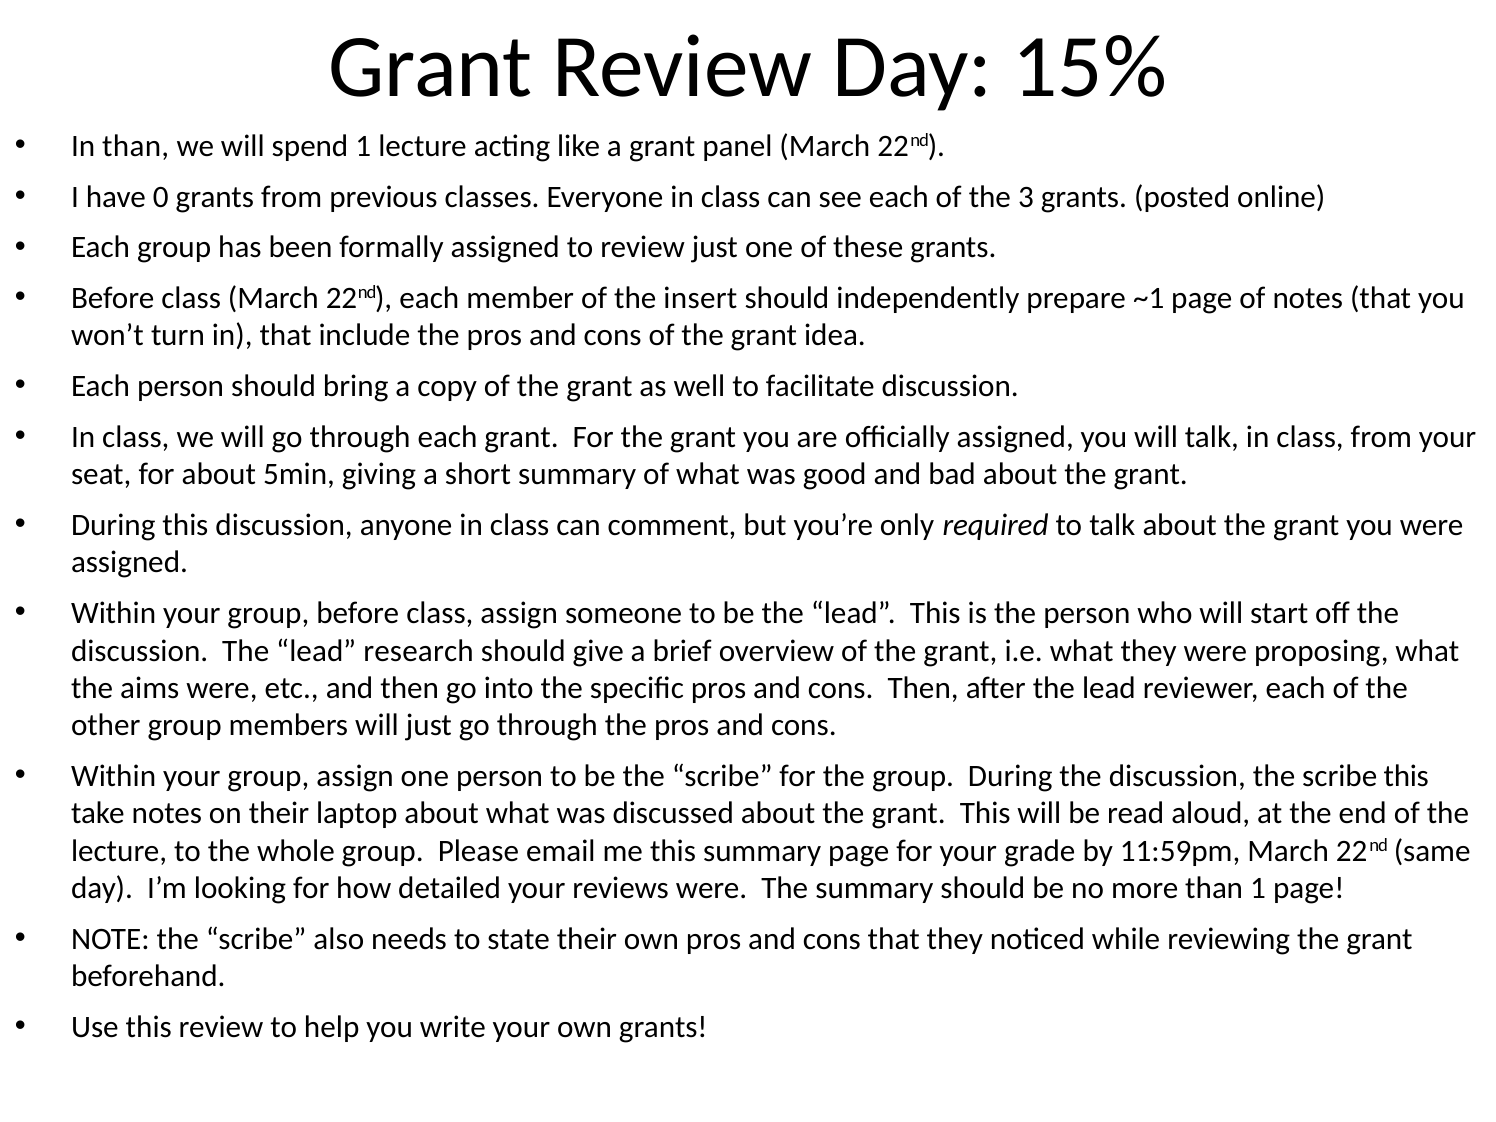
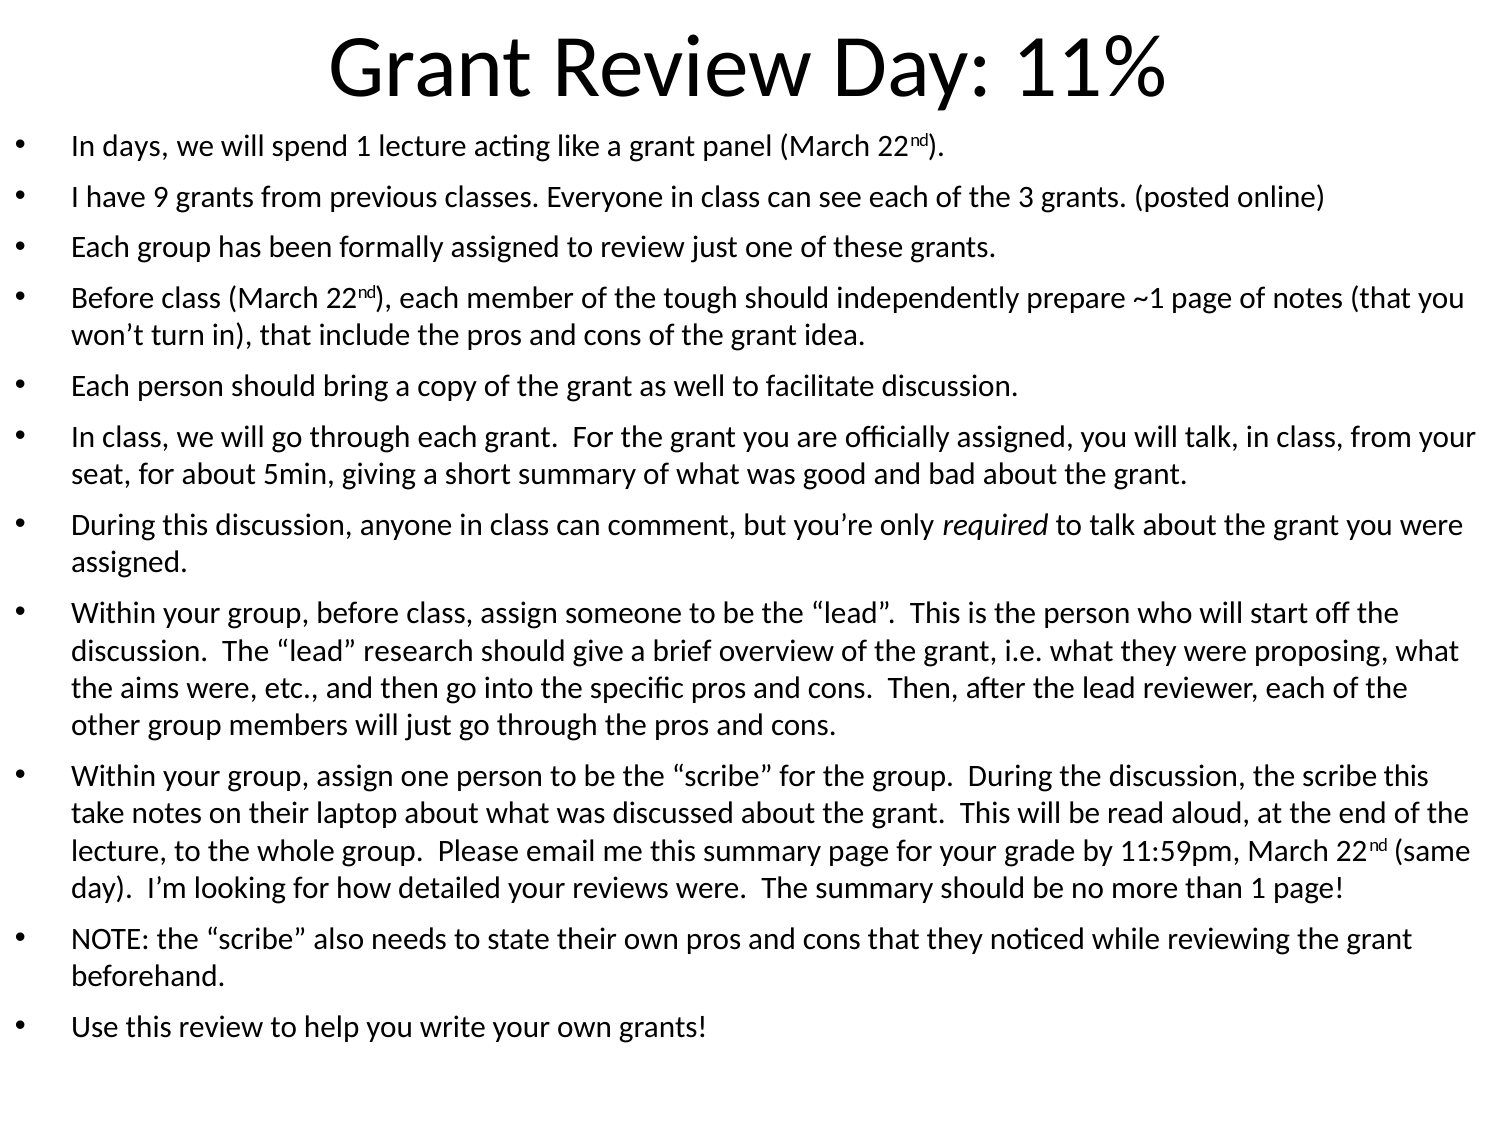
15%: 15% -> 11%
In than: than -> days
0: 0 -> 9
insert: insert -> tough
